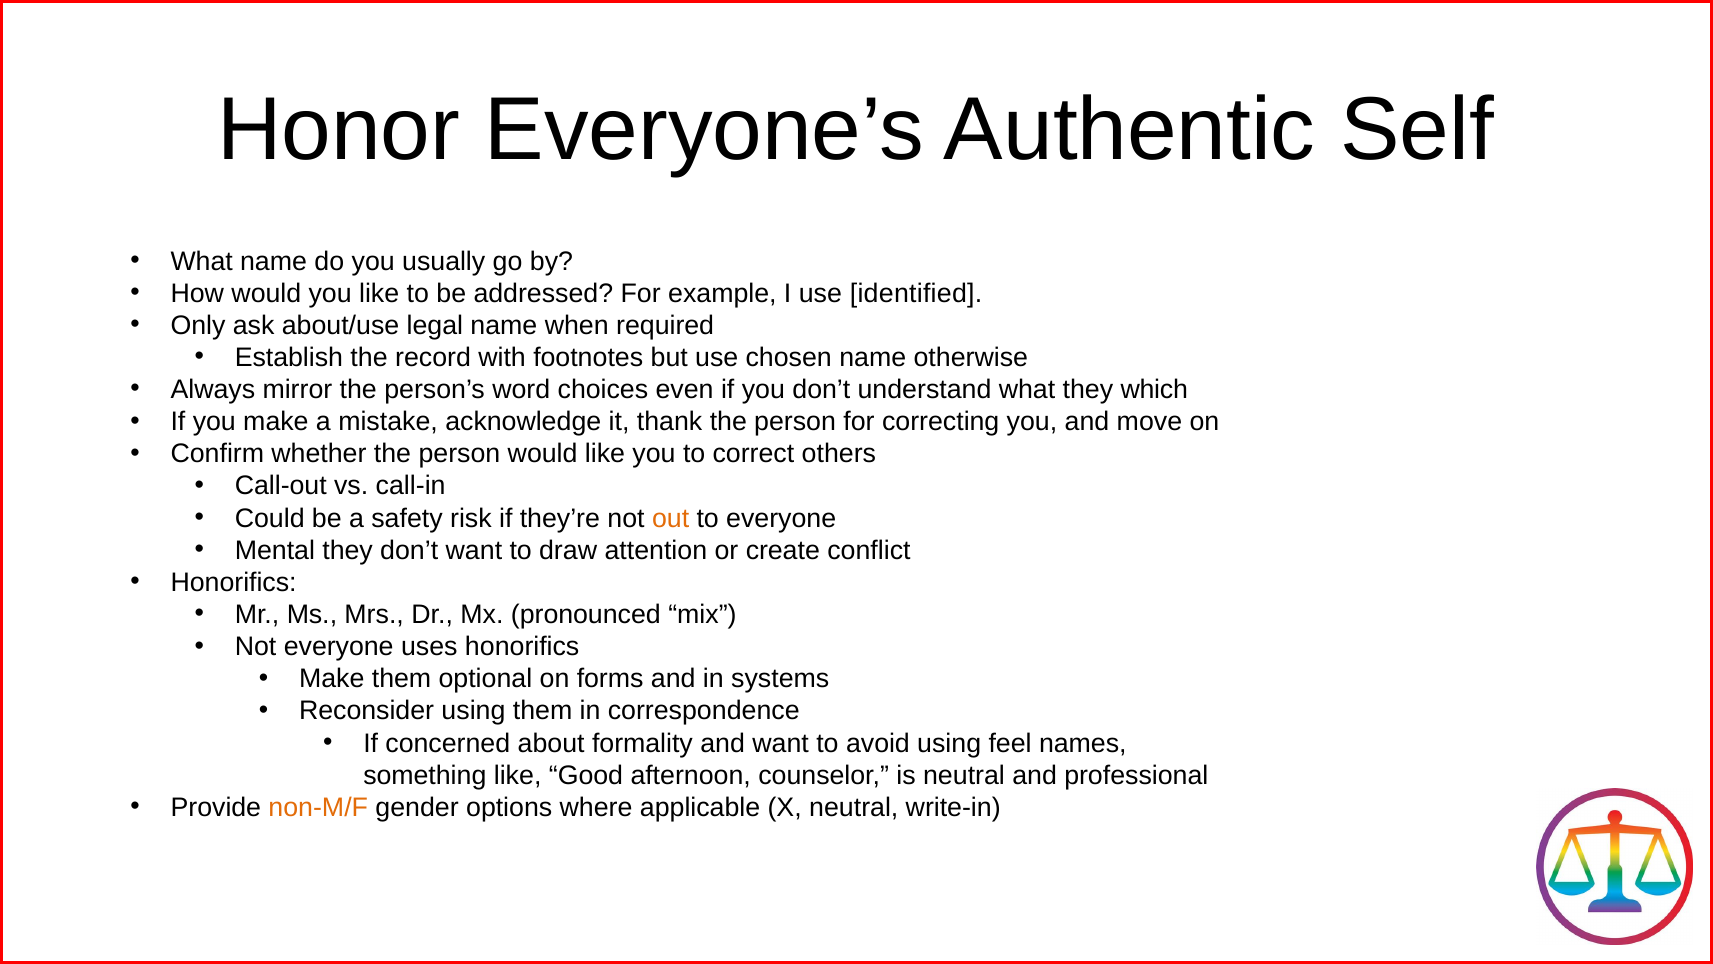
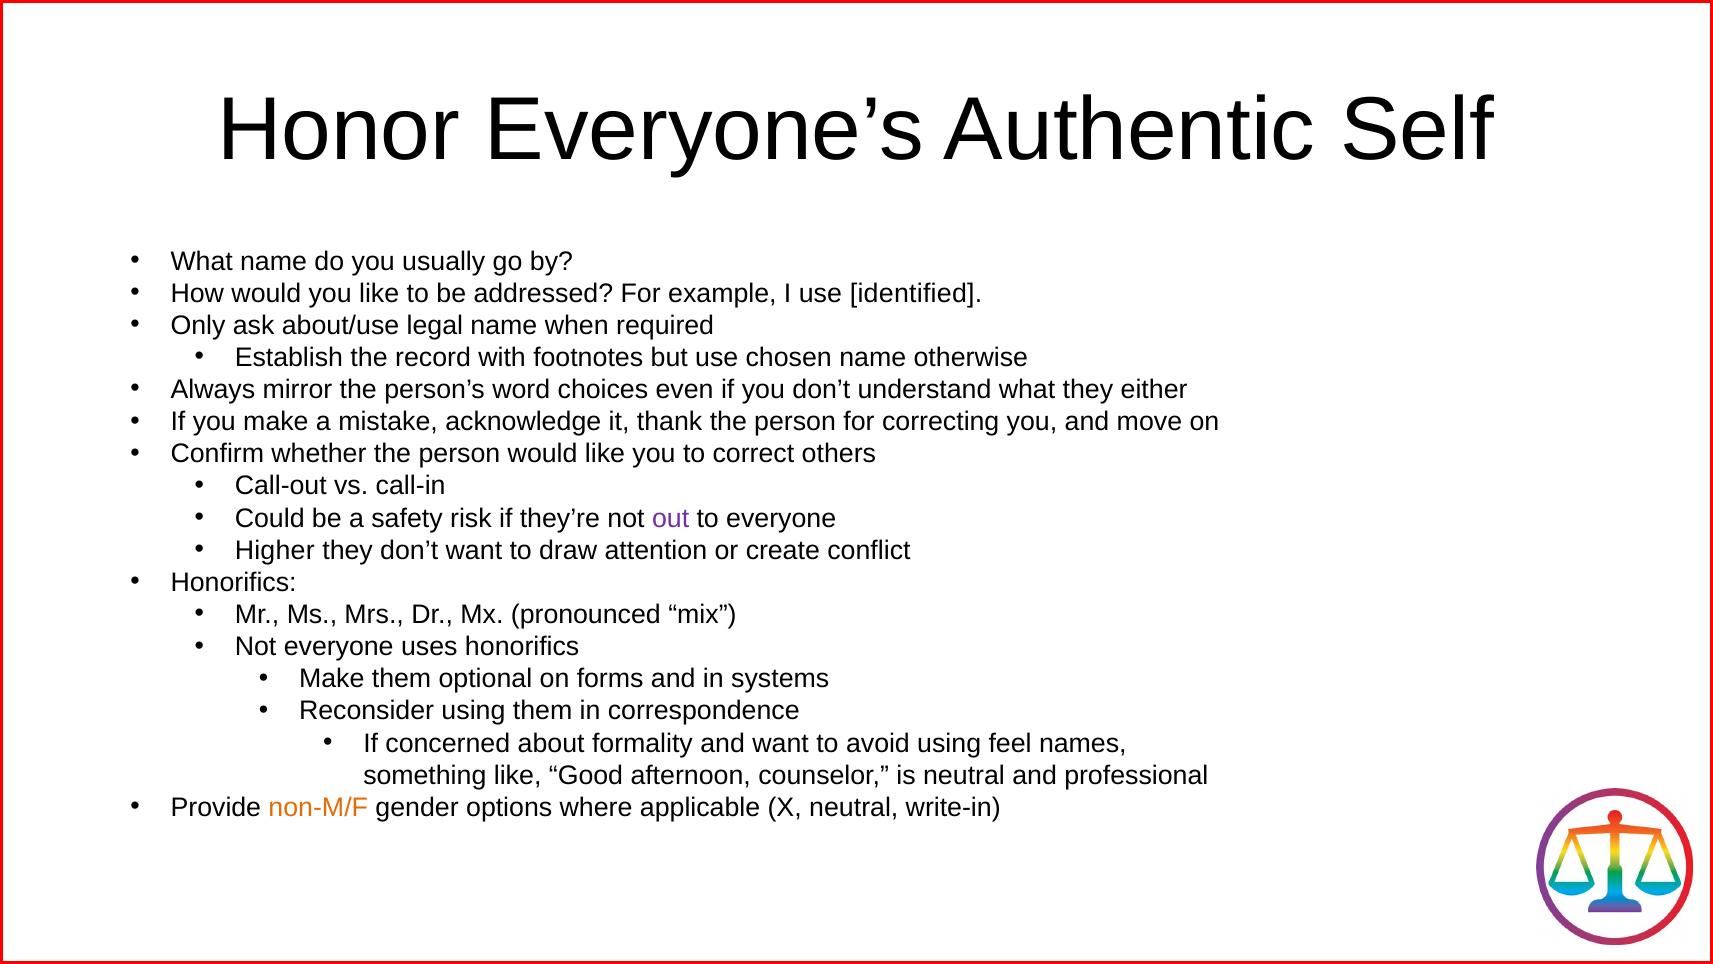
which: which -> either
out colour: orange -> purple
Mental: Mental -> Higher
